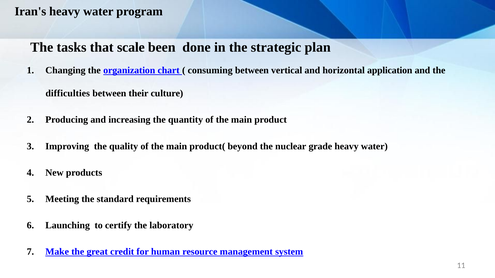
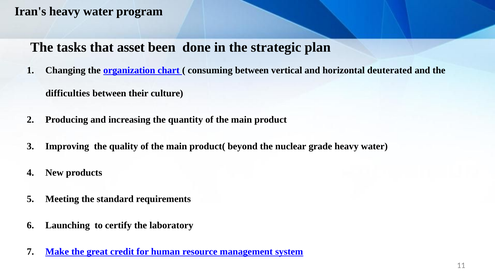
scale: scale -> asset
application: application -> deuterated
